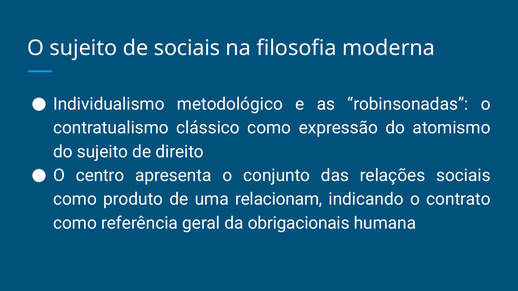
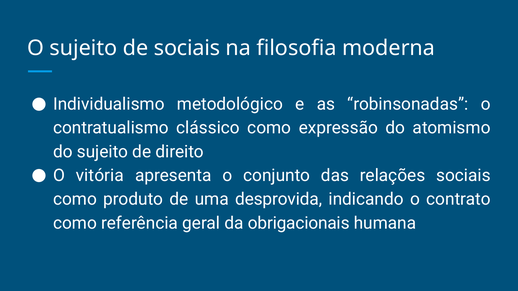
centro: centro -> vitória
relacionam: relacionam -> desprovida
